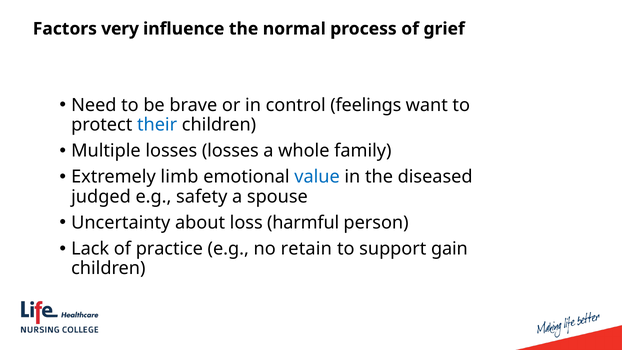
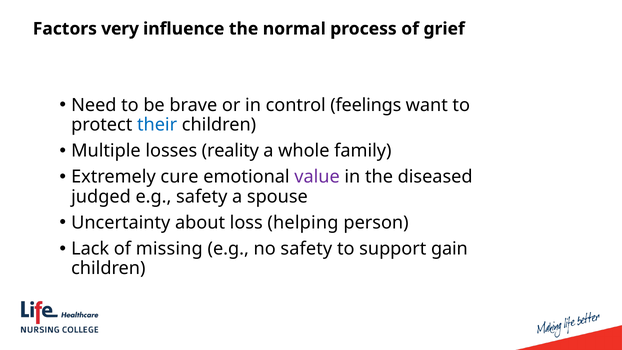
losses losses: losses -> reality
limb: limb -> cure
value colour: blue -> purple
harmful: harmful -> helping
practice: practice -> missing
no retain: retain -> safety
